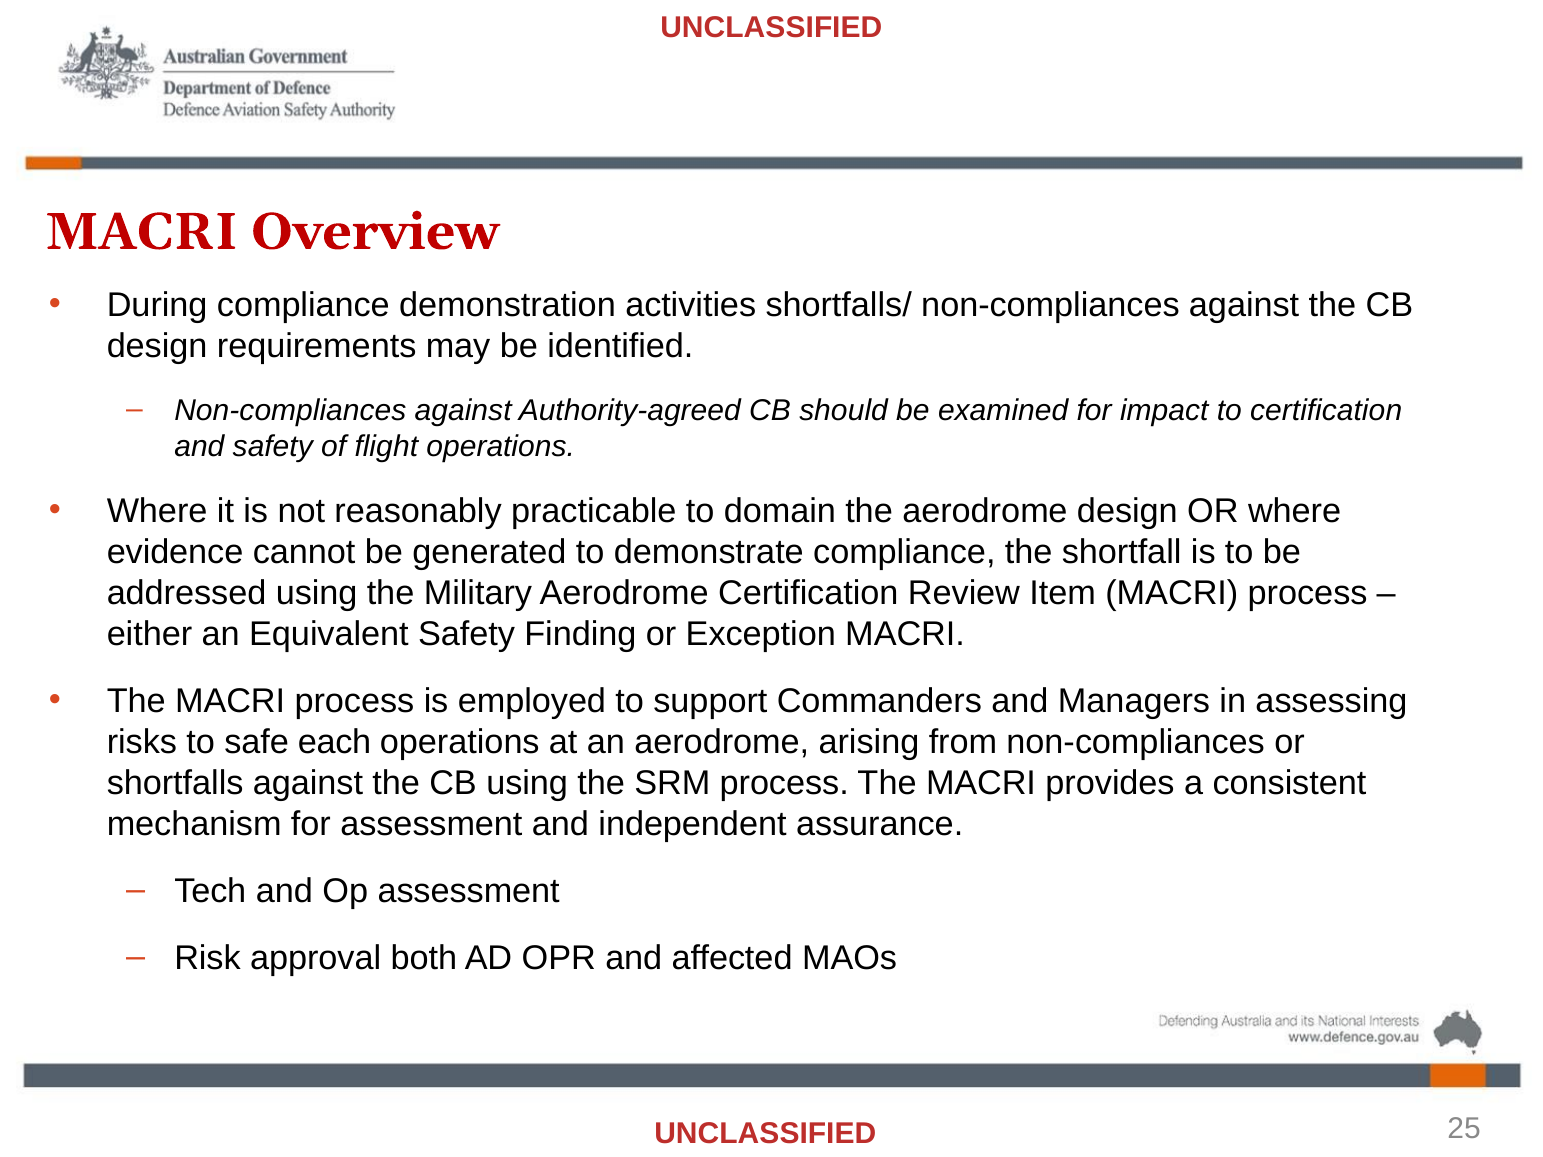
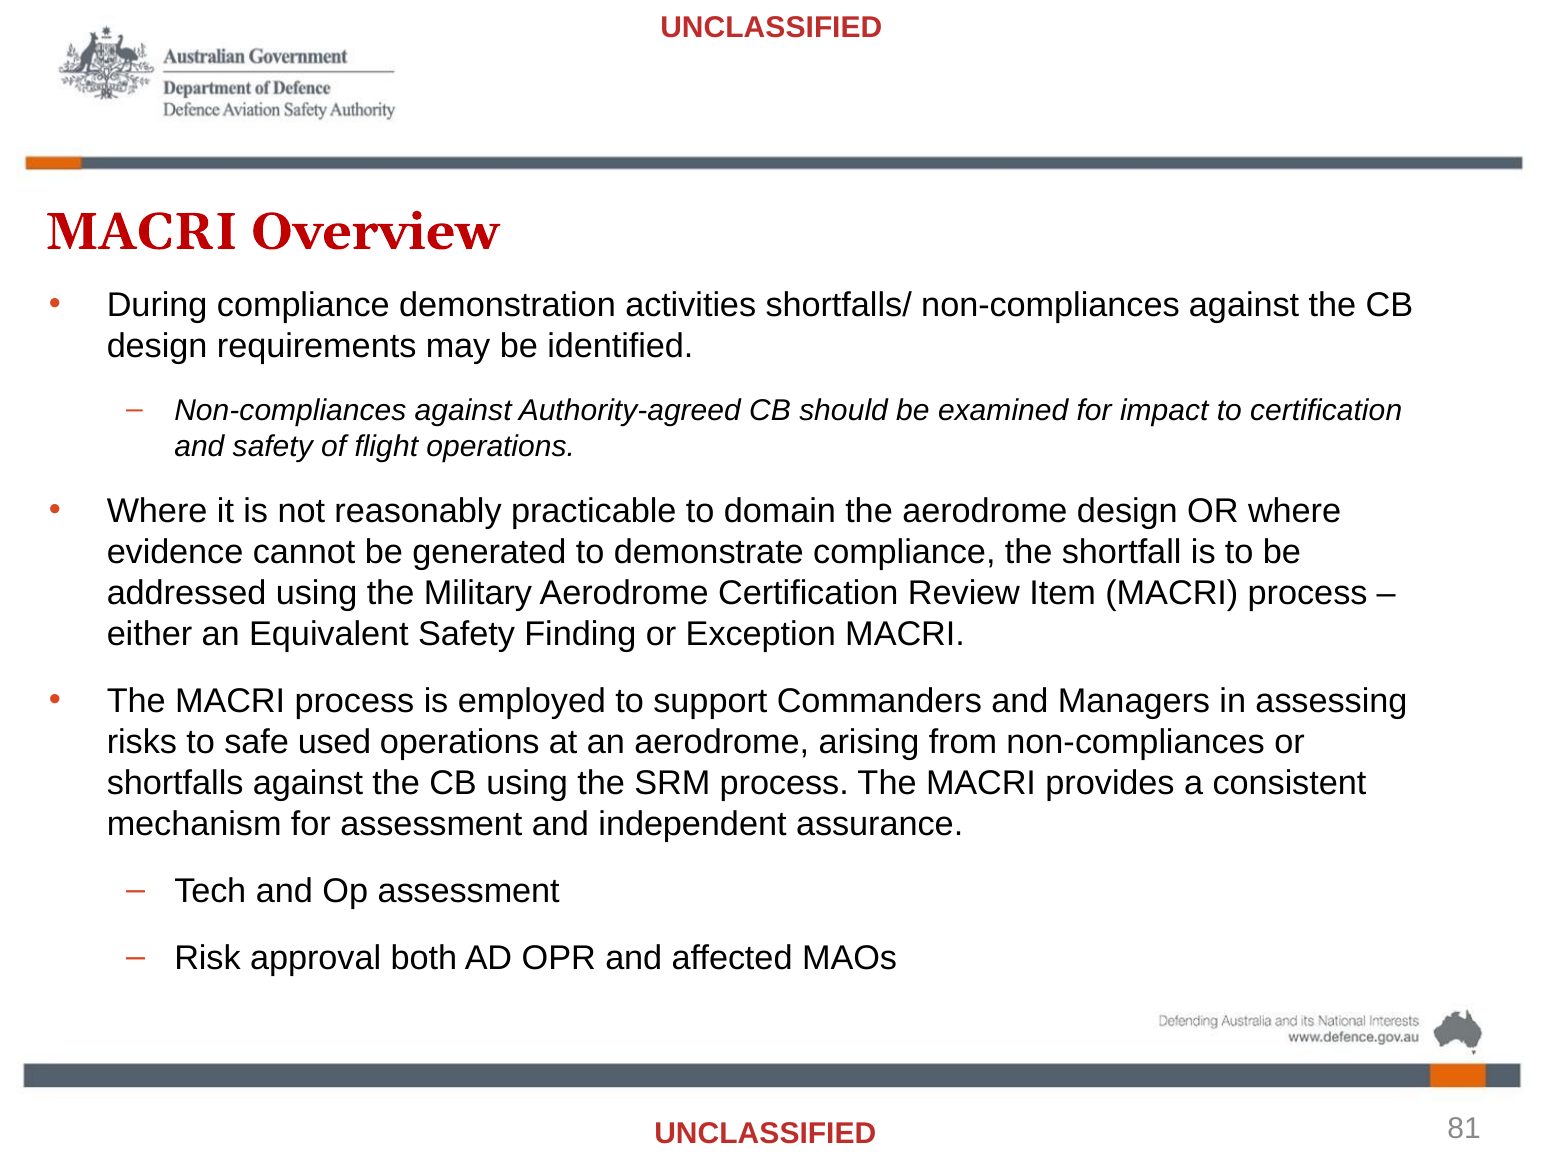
each: each -> used
25: 25 -> 81
